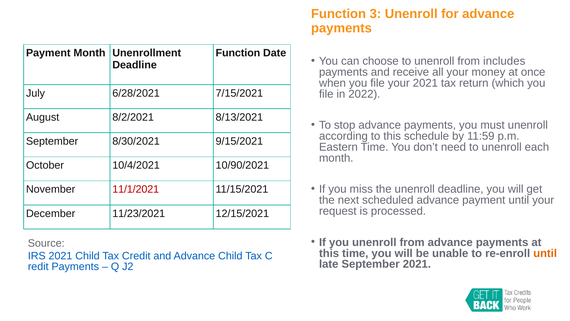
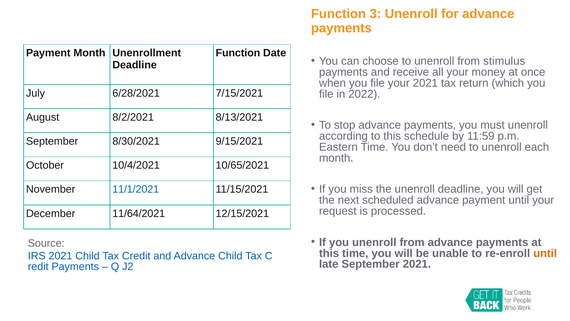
includes: includes -> stimulus
10/90/2021: 10/90/2021 -> 10/65/2021
11/1/2021 colour: red -> blue
11/23/2021: 11/23/2021 -> 11/64/2021
